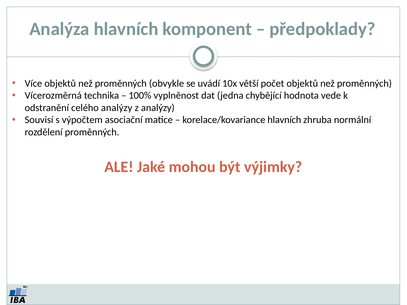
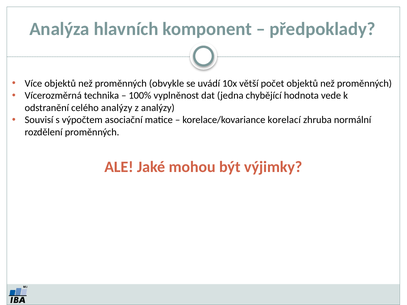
korelace/kovariance hlavních: hlavních -> korelací
